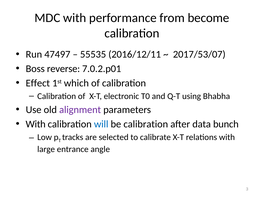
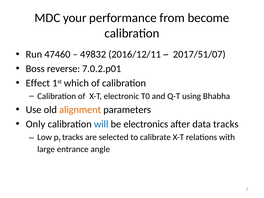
MDC with: with -> your
47497: 47497 -> 47460
55535: 55535 -> 49832
2017/53/07: 2017/53/07 -> 2017/51/07
alignment colour: purple -> orange
With at (36, 124): With -> Only
be calibration: calibration -> electronics
data bunch: bunch -> tracks
